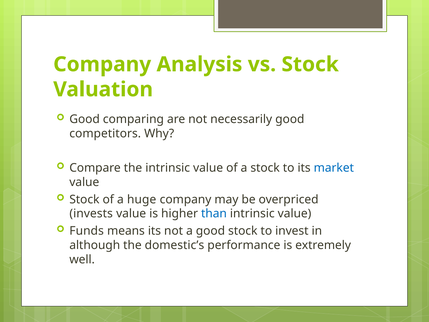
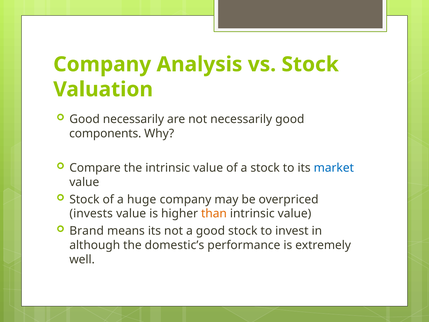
Good comparing: comparing -> necessarily
competitors: competitors -> components
than colour: blue -> orange
Funds: Funds -> Brand
